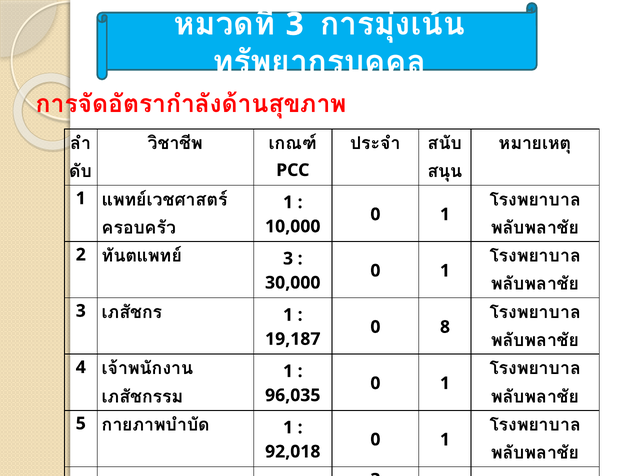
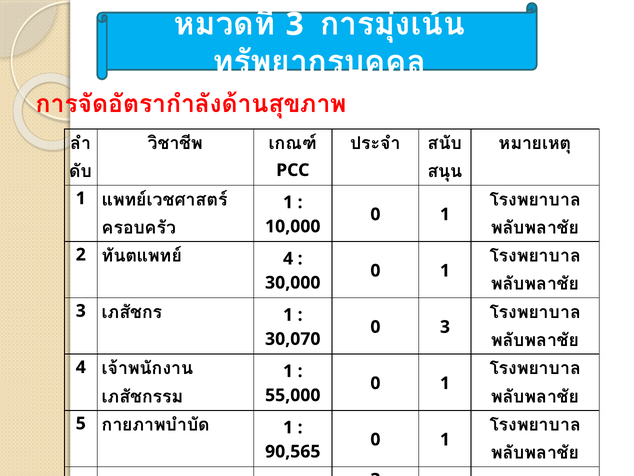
3 at (288, 258): 3 -> 4
0 8: 8 -> 3
19,187: 19,187 -> 30,070
96,035: 96,035 -> 55,000
92,018: 92,018 -> 90,565
